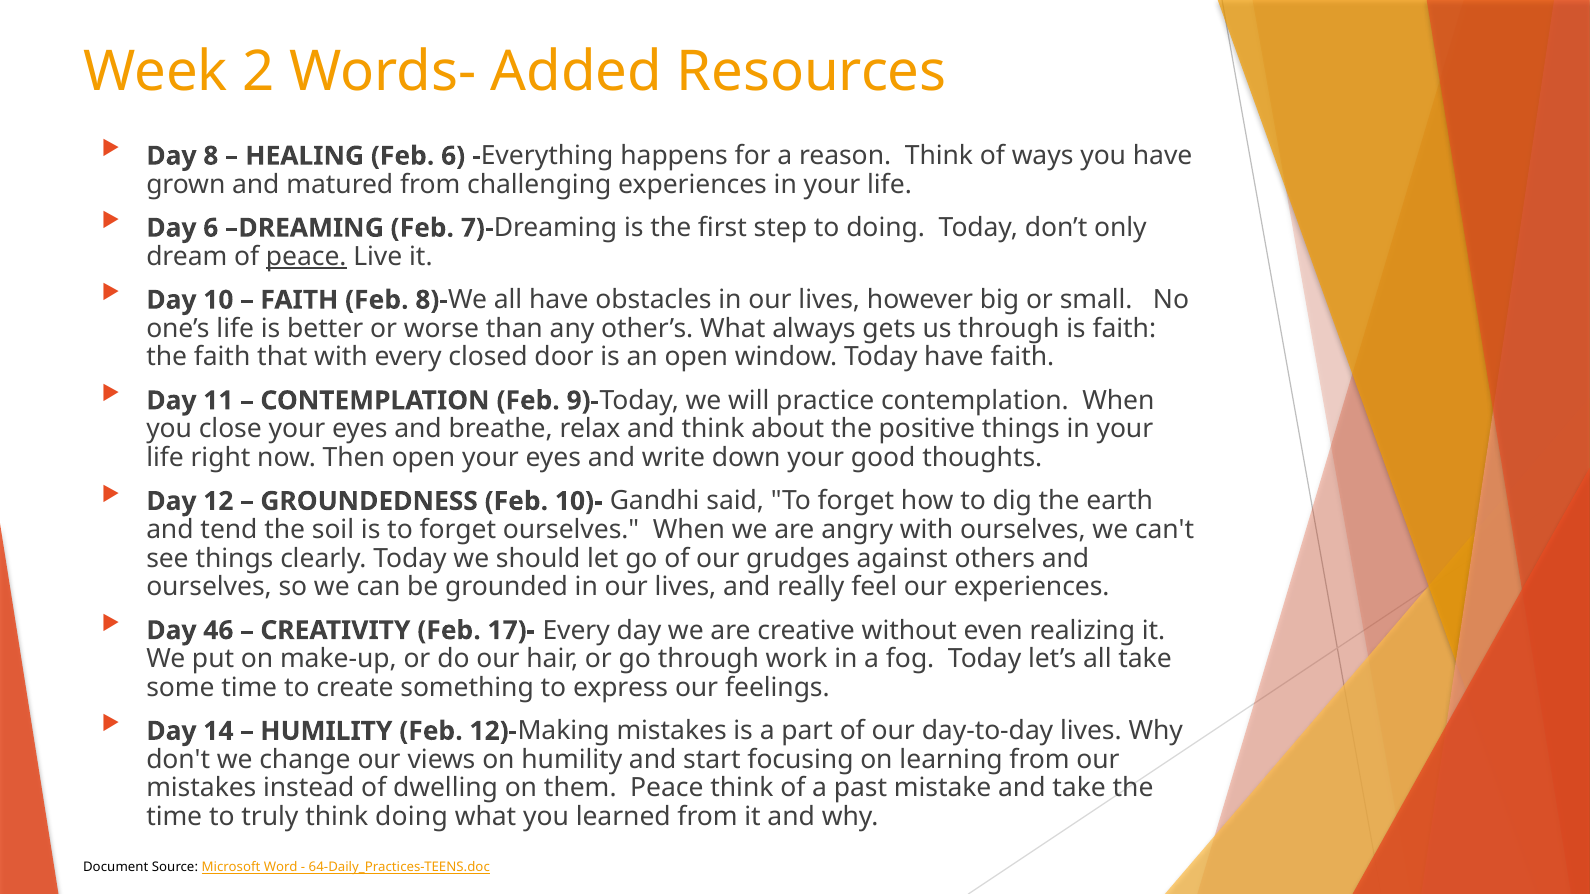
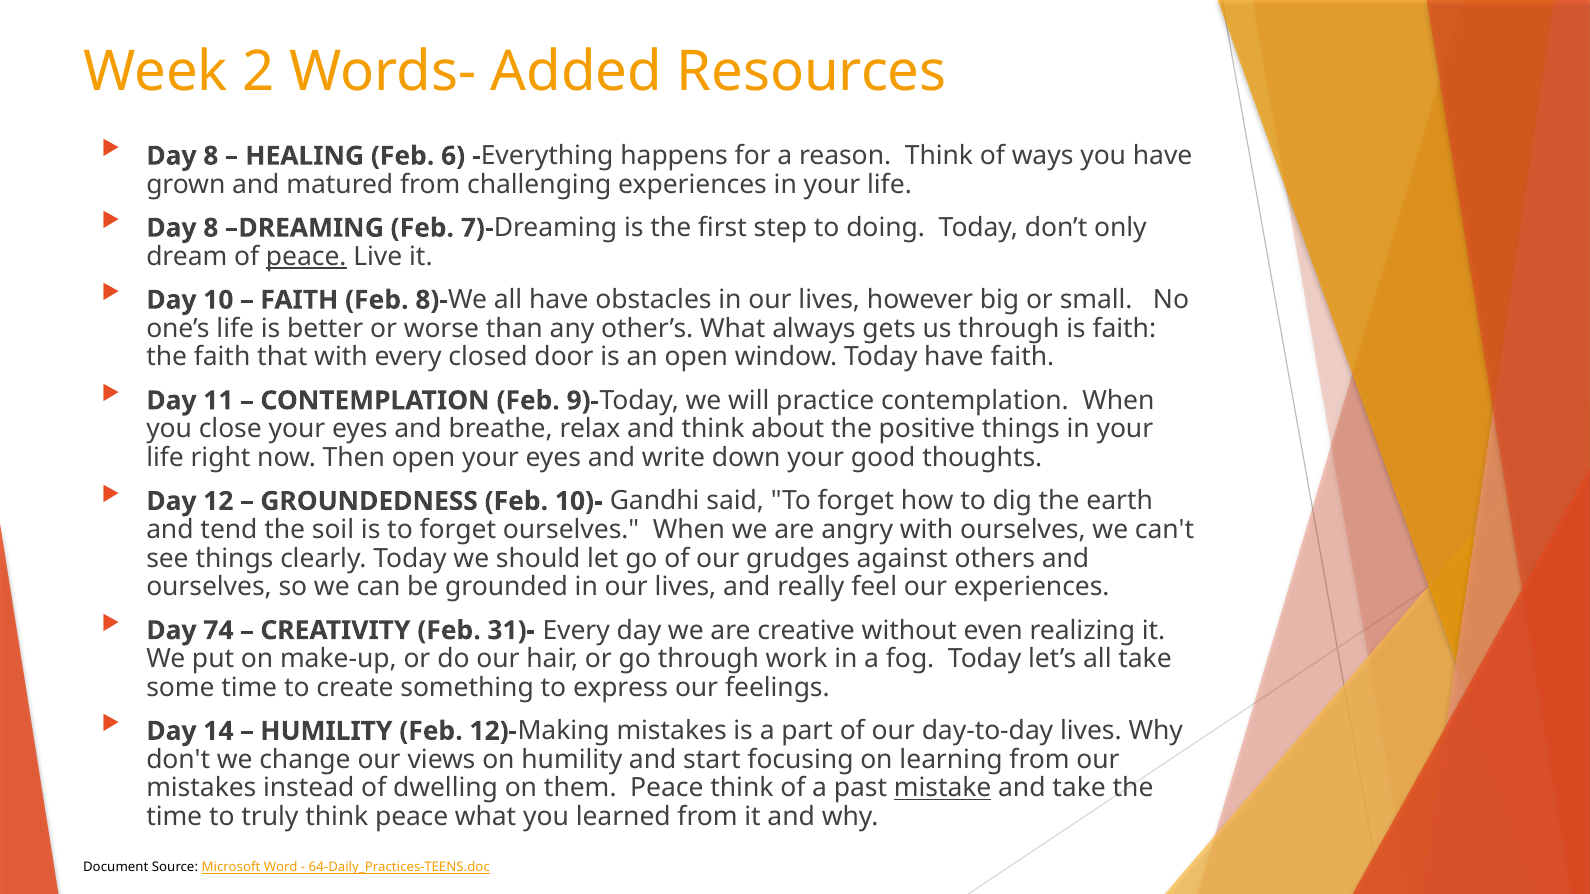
6 at (211, 228): 6 -> 8
46: 46 -> 74
17)-: 17)- -> 31)-
mistake underline: none -> present
think doing: doing -> peace
